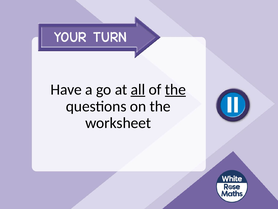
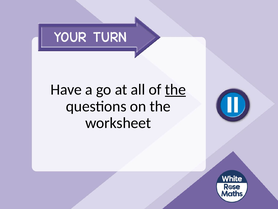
all underline: present -> none
